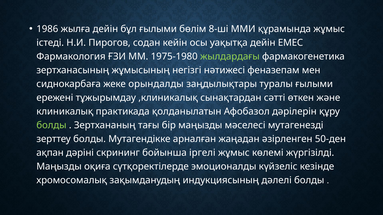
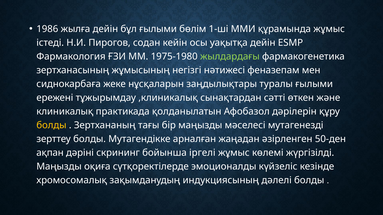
8-ші: 8-ші -> 1-ші
ЕМЕС: ЕМЕС -> ESMP
орындалды: орындалды -> нұсқаларын
болды at (51, 126) colour: light green -> yellow
